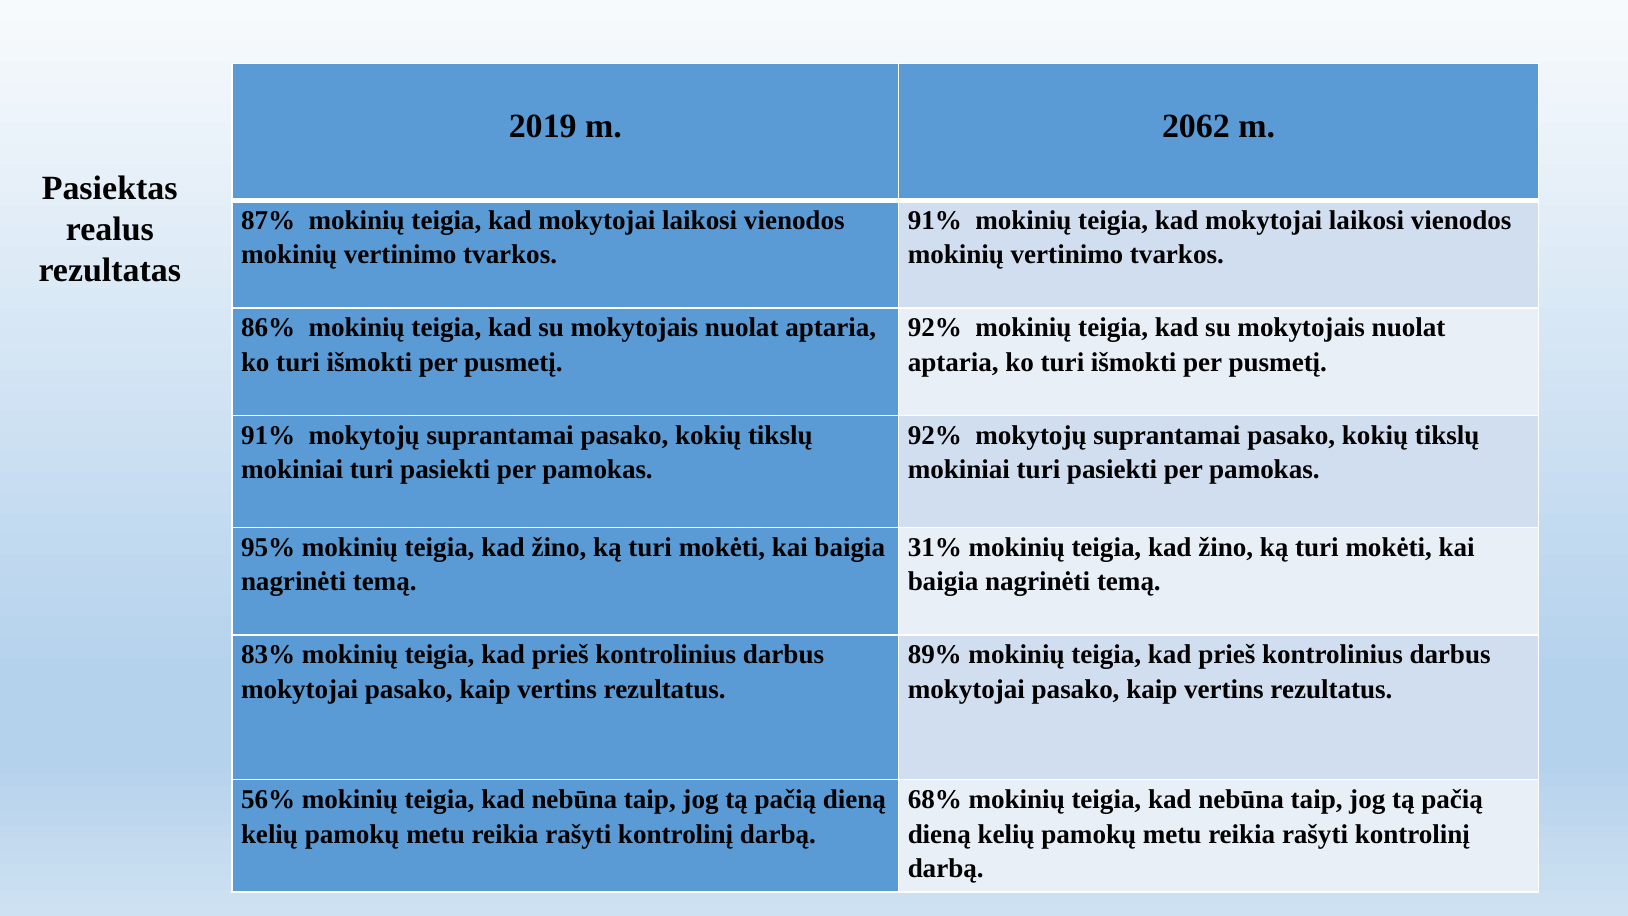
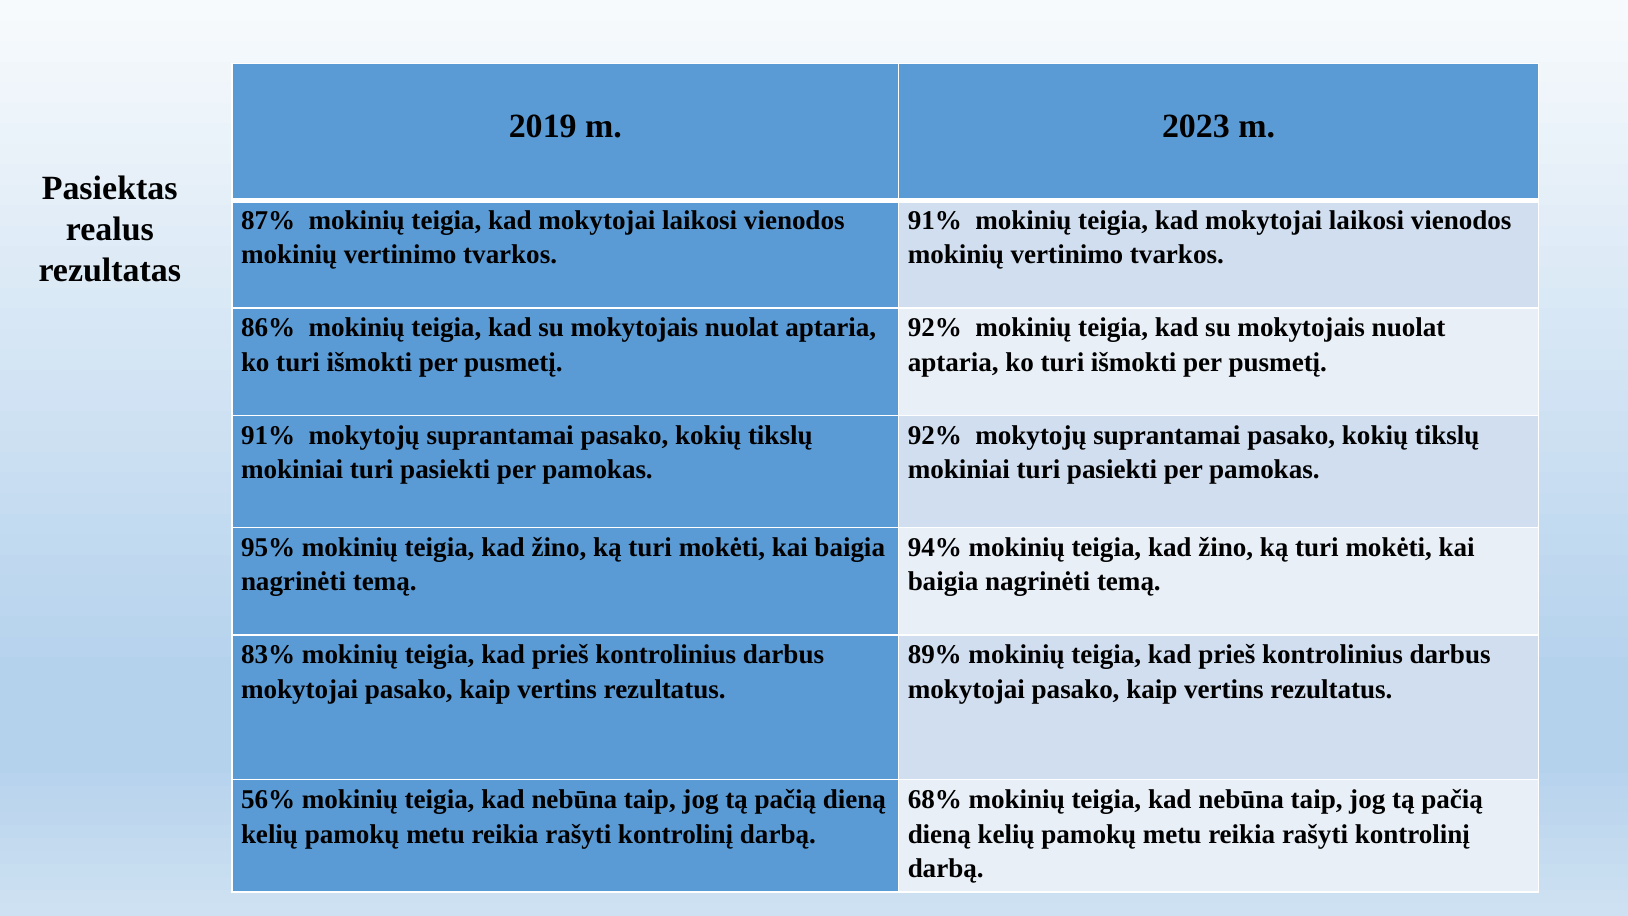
2062: 2062 -> 2023
31%: 31% -> 94%
